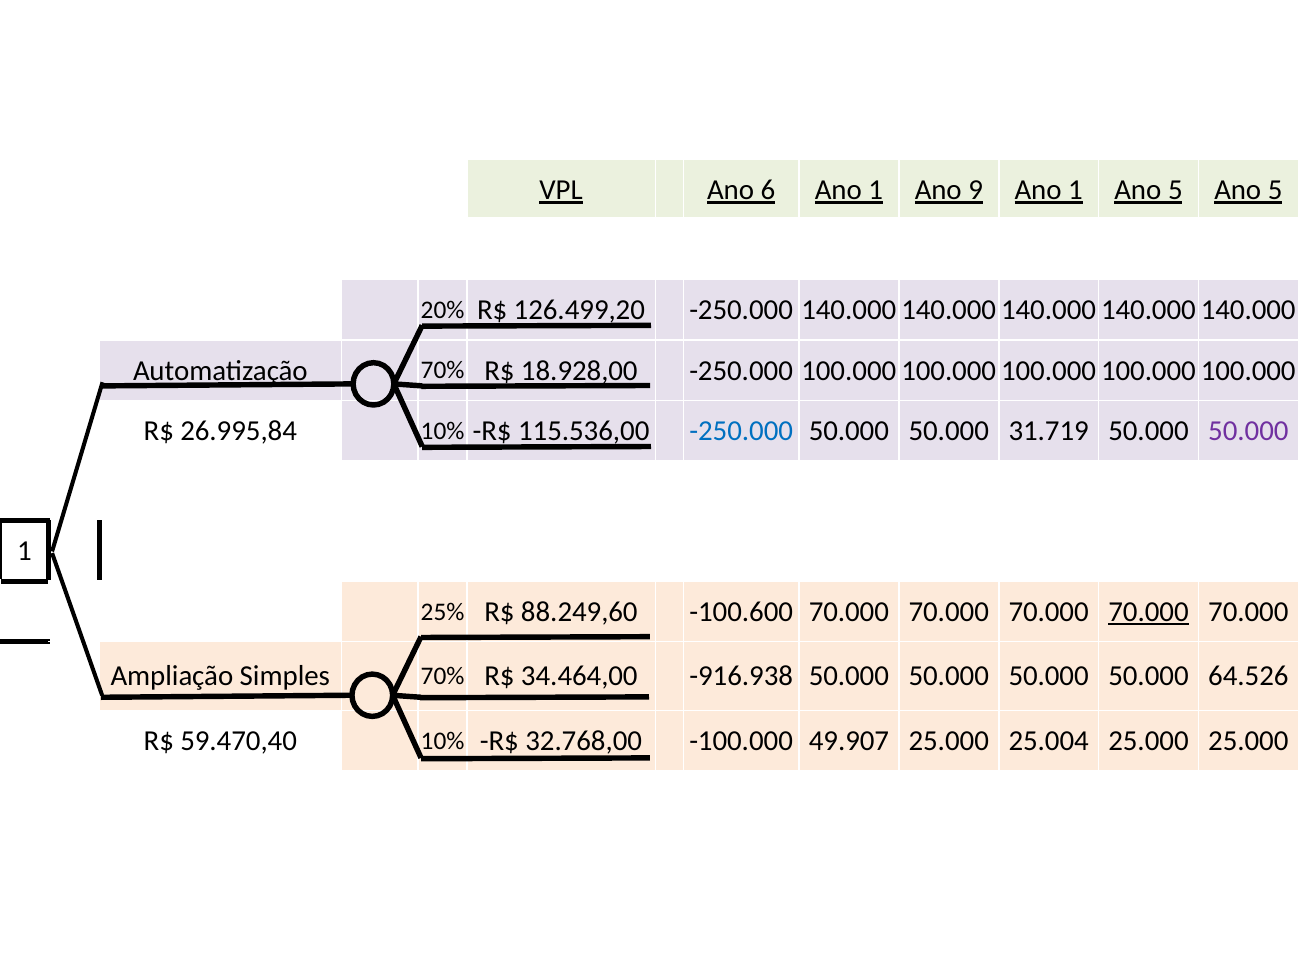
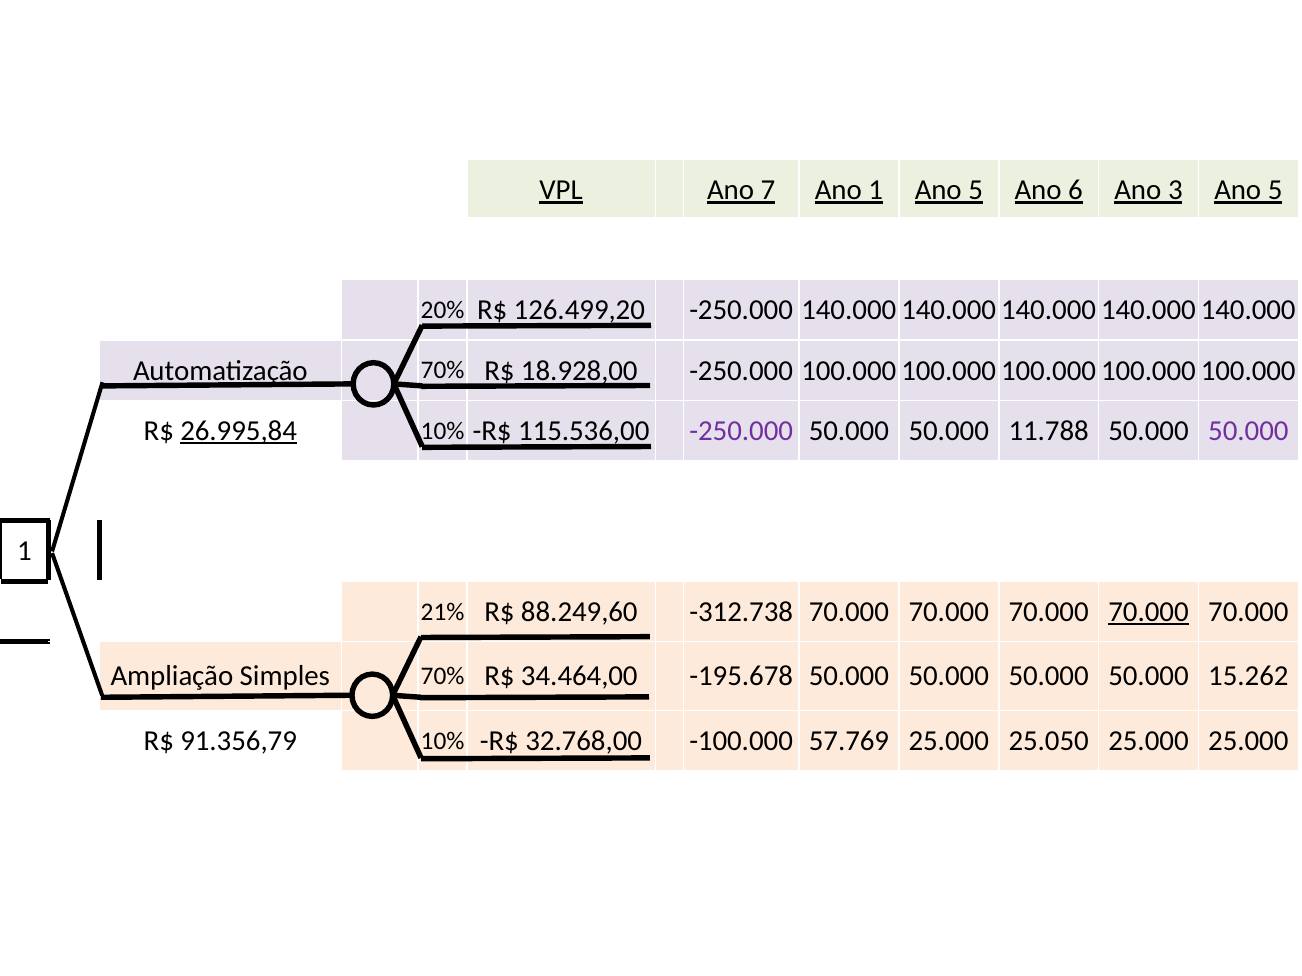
6: 6 -> 7
1 Ano 9: 9 -> 5
1 at (1075, 190): 1 -> 6
5 at (1175, 190): 5 -> 3
26.995,84 underline: none -> present
-250.000 at (741, 431) colour: blue -> purple
31.719: 31.719 -> 11.788
25%: 25% -> 21%
-100.600: -100.600 -> -312.738
-916.938: -916.938 -> -195.678
64.526: 64.526 -> 15.262
59.470,40: 59.470,40 -> 91.356,79
49.907: 49.907 -> 57.769
25.004: 25.004 -> 25.050
